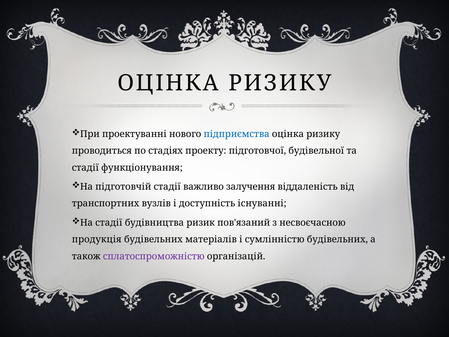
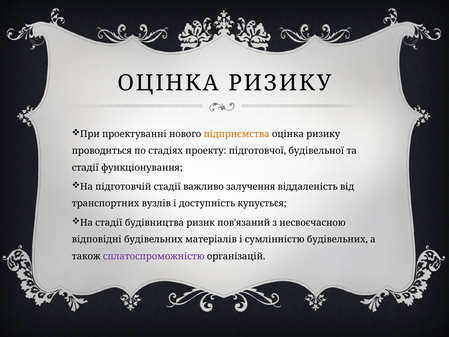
підприємства colour: blue -> orange
існуванні: існуванні -> купується
продукція: продукція -> відповідні
